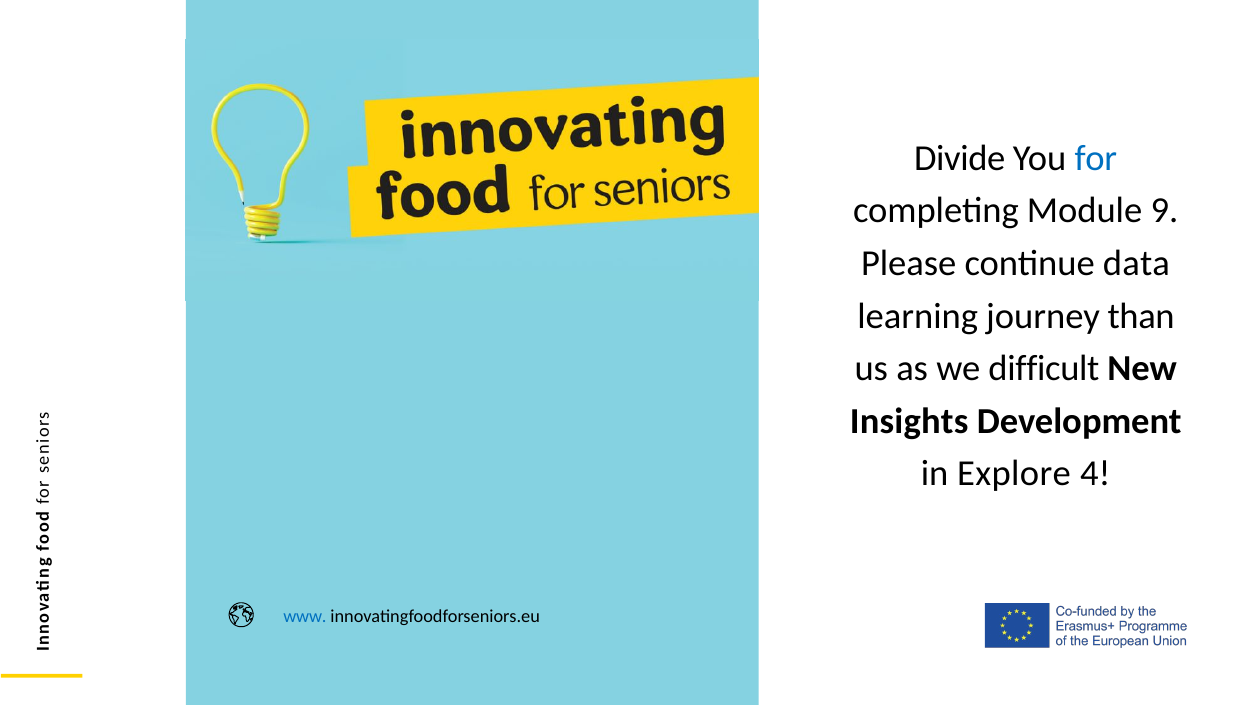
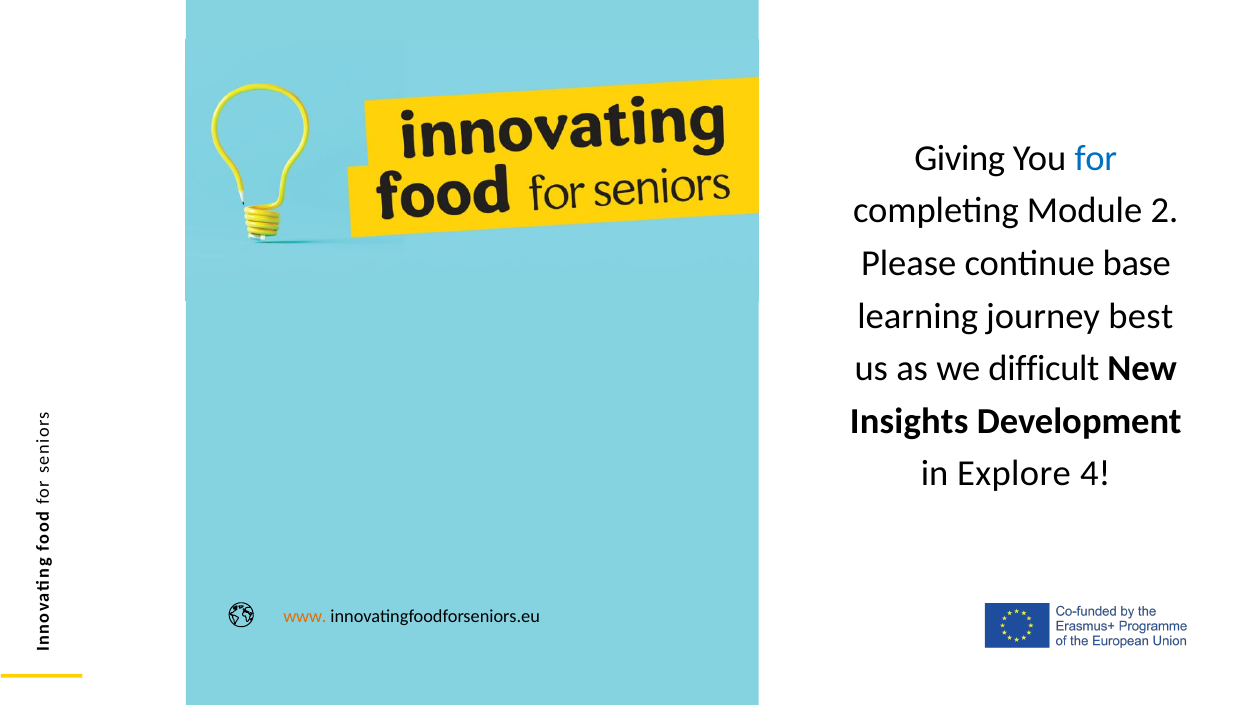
Divide: Divide -> Giving
9: 9 -> 2
data: data -> base
than: than -> best
www colour: blue -> orange
